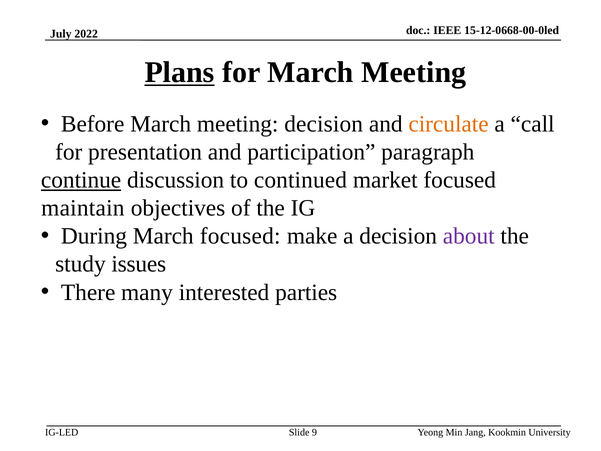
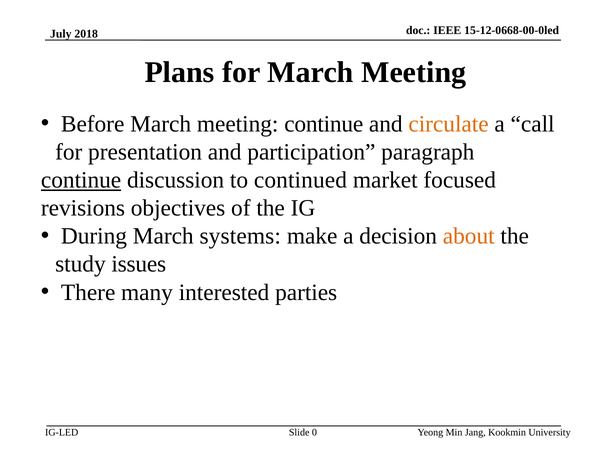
2022: 2022 -> 2018
Plans underline: present -> none
meeting decision: decision -> continue
maintain: maintain -> revisions
March focused: focused -> systems
about colour: purple -> orange
9: 9 -> 0
